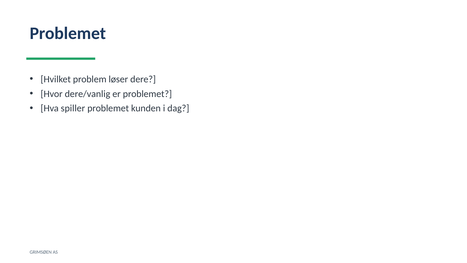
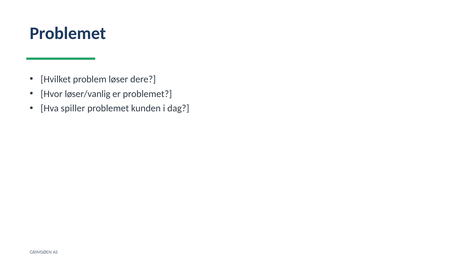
dere/vanlig: dere/vanlig -> løser/vanlig
